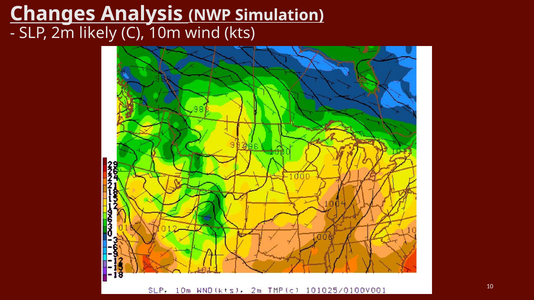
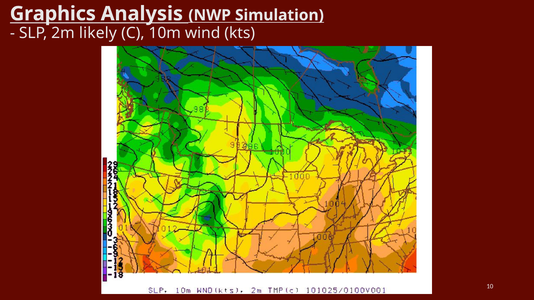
Changes: Changes -> Graphics
